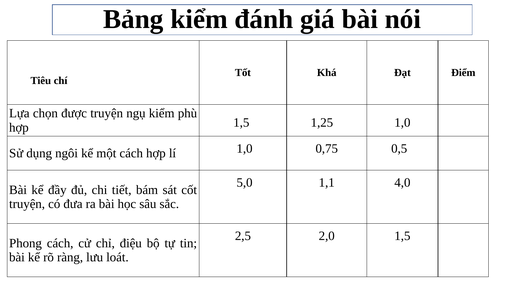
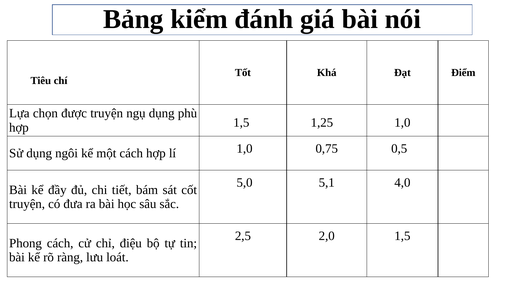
ngụ kiểm: kiểm -> dụng
1,1: 1,1 -> 5,1
